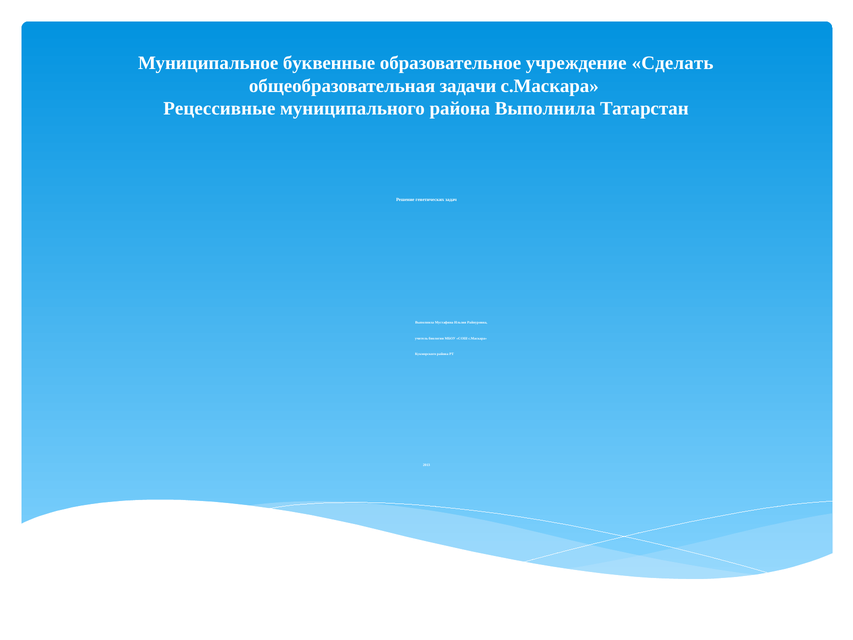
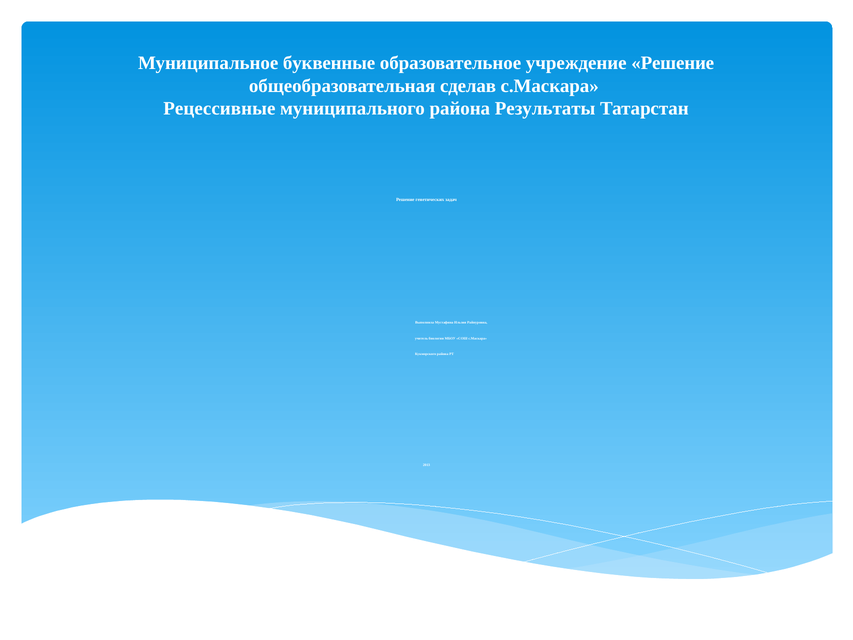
учреждение Сделать: Сделать -> Решение
задачи: задачи -> сделав
района Выполнила: Выполнила -> Результаты
